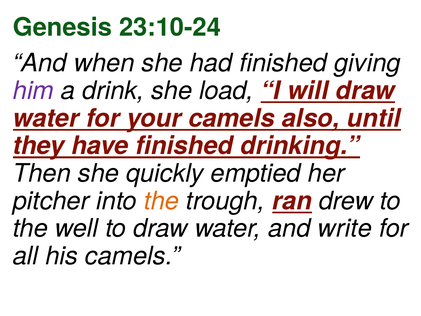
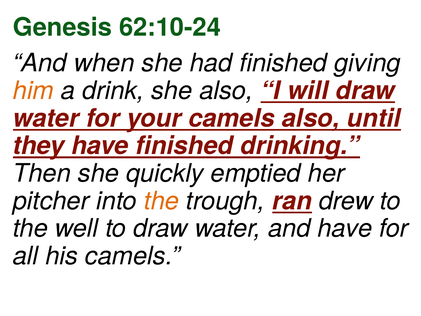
23:10-24: 23:10-24 -> 62:10-24
him colour: purple -> orange
she load: load -> also
and write: write -> have
